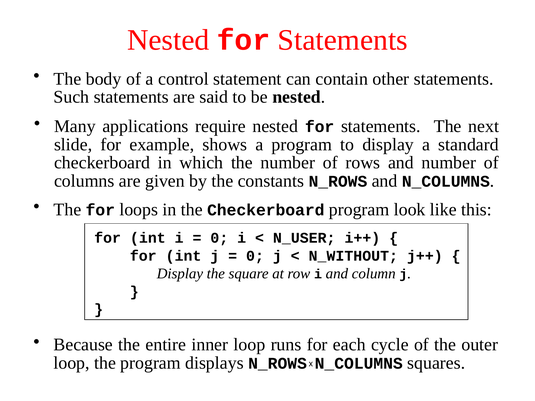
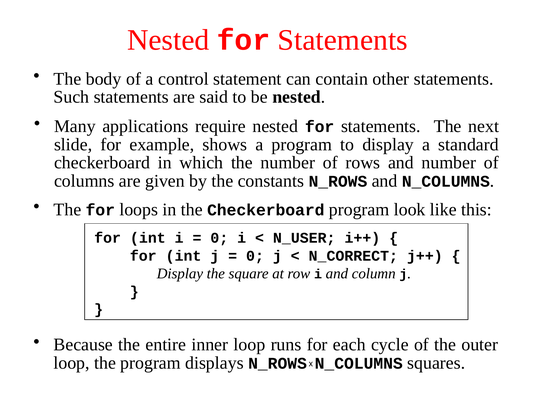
N_WITHOUT: N_WITHOUT -> N_CORRECT
